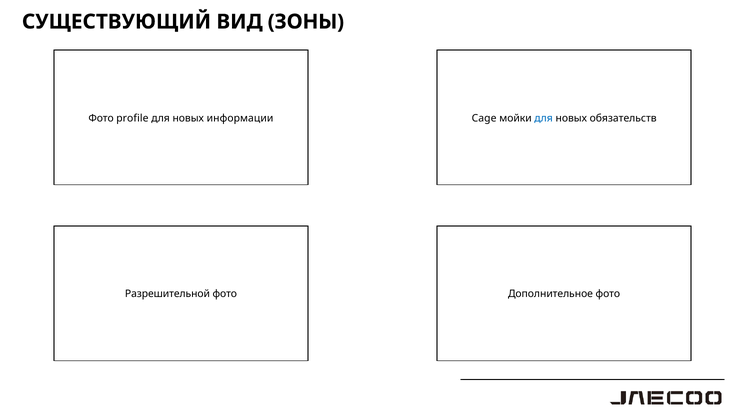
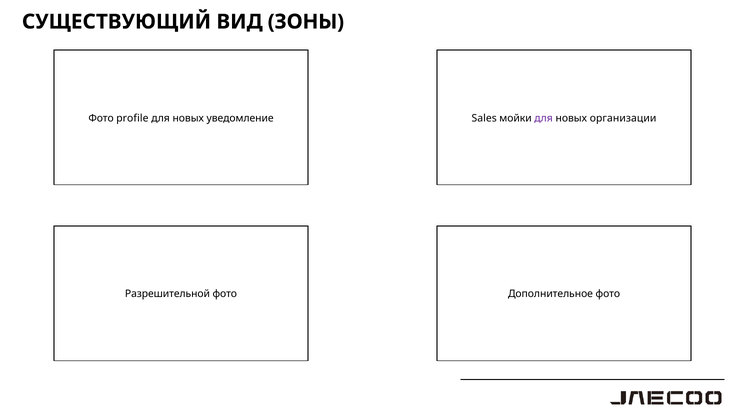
информации: информации -> уведомление
Cage: Cage -> Sales
для at (544, 118) colour: blue -> purple
обязательств: обязательств -> организации
